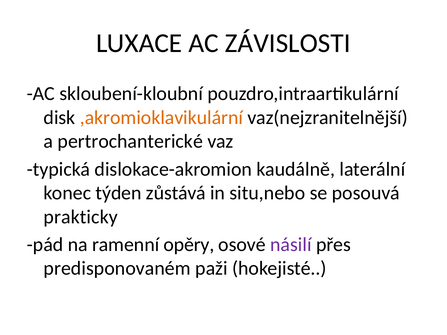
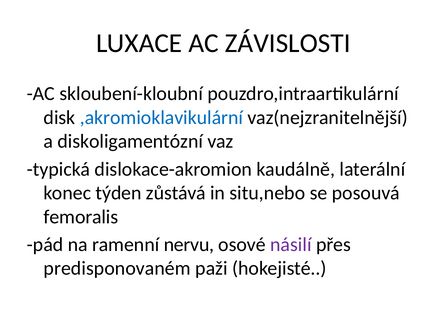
,akromioklavikulární colour: orange -> blue
pertrochanterické: pertrochanterické -> diskoligamentózní
prakticky: prakticky -> femoralis
opěry: opěry -> nervu
